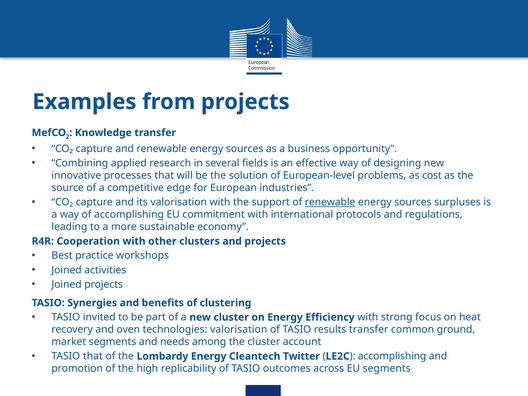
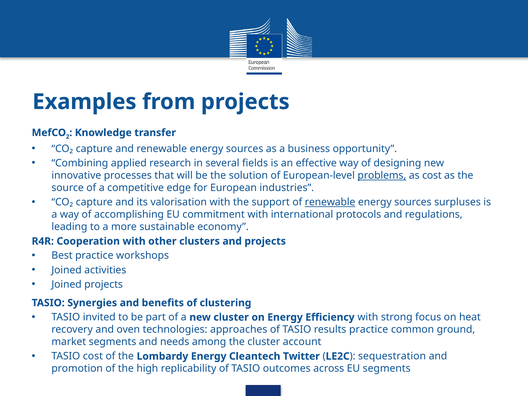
problems underline: none -> present
technologies valorisation: valorisation -> approaches
results transfer: transfer -> practice
TASIO that: that -> cost
LE2C accomplishing: accomplishing -> sequestration
